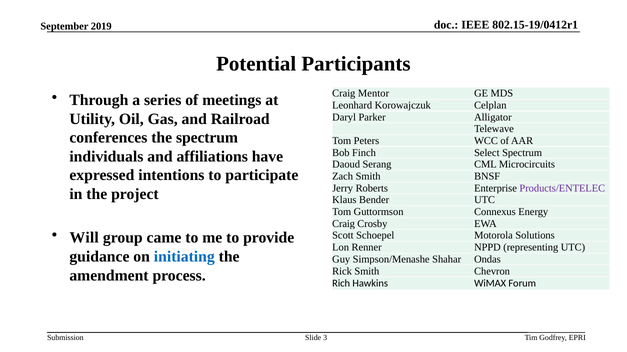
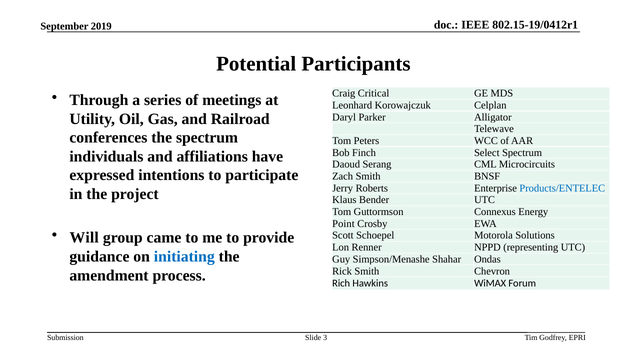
Mentor: Mentor -> Critical
Products/ENTELEC colour: purple -> blue
Craig at (344, 224): Craig -> Point
